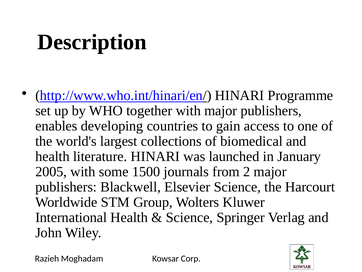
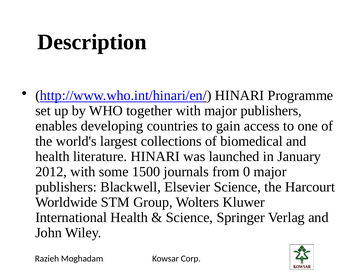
2005: 2005 -> 2012
2: 2 -> 0
